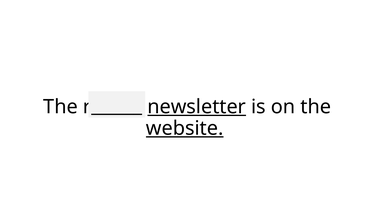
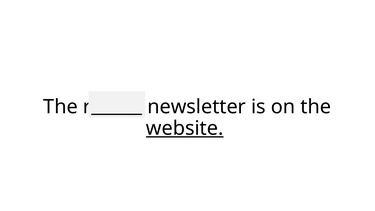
newsletter underline: present -> none
